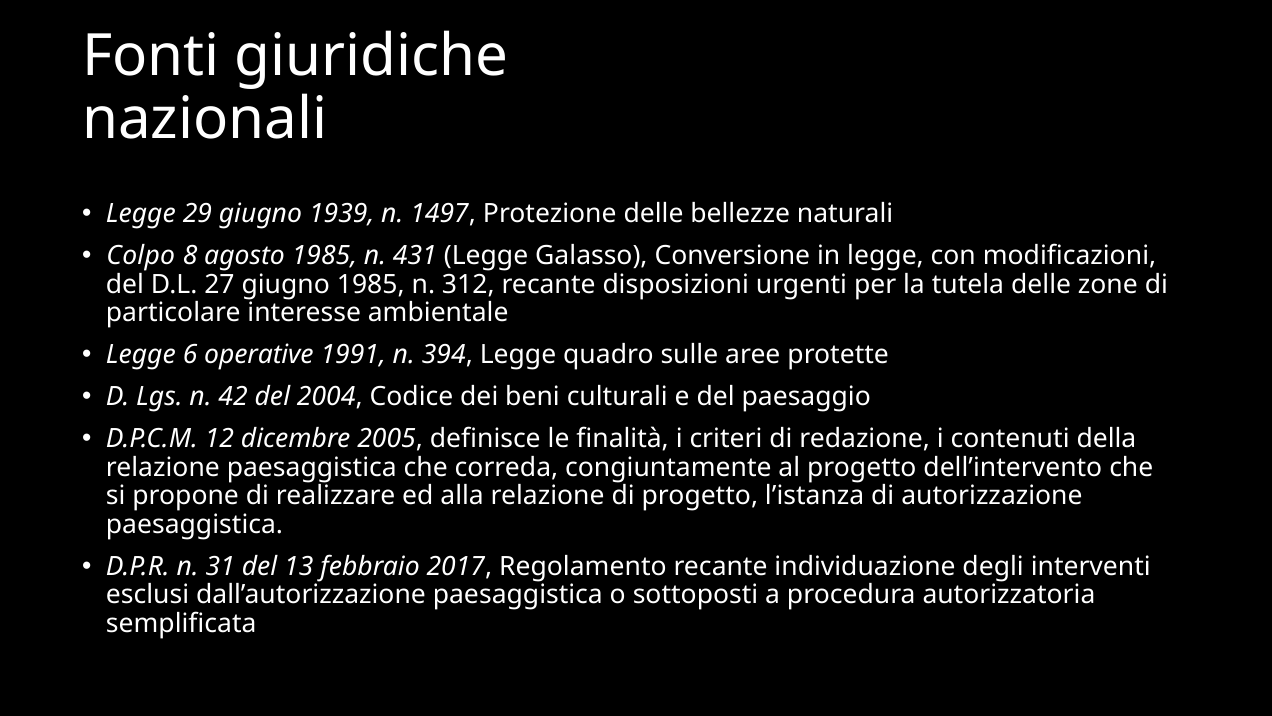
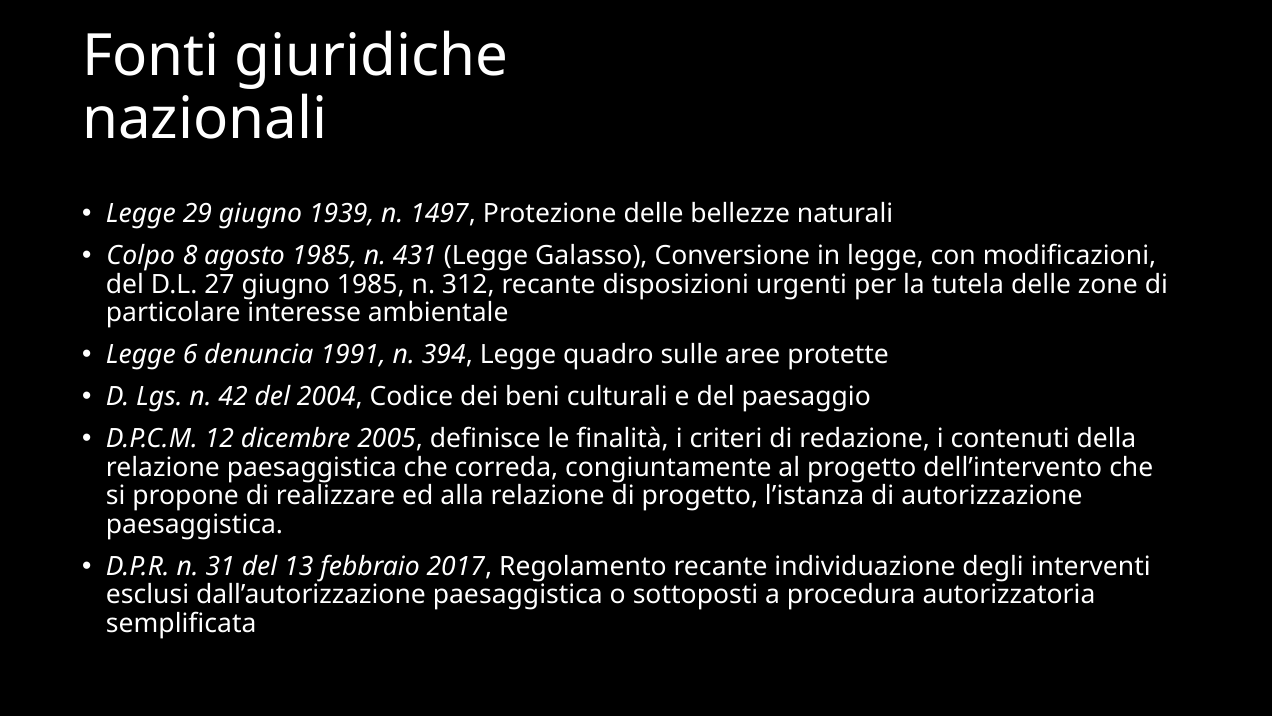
operative: operative -> denuncia
